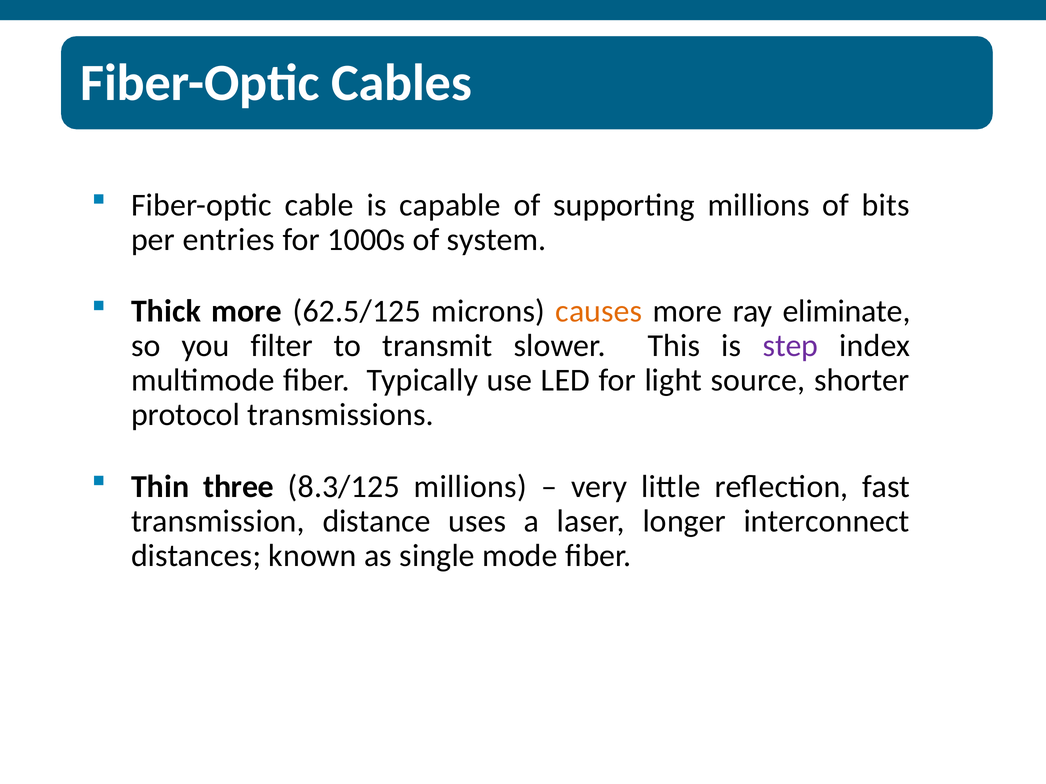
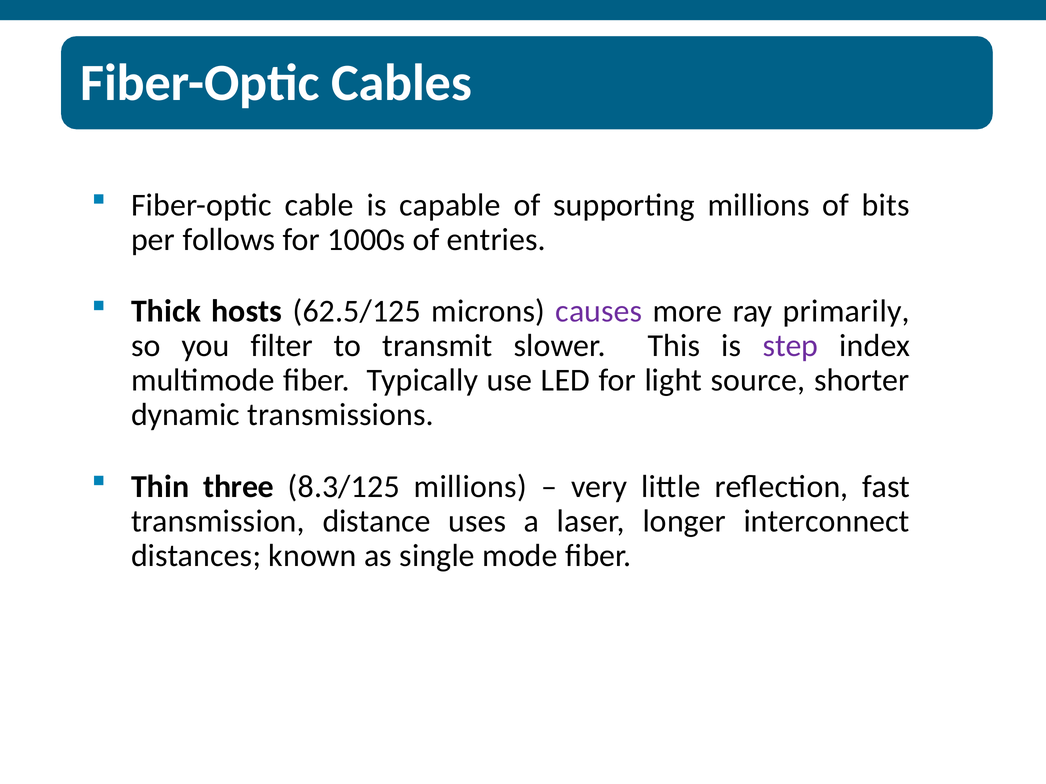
entries: entries -> follows
system: system -> entries
Thick more: more -> hosts
causes colour: orange -> purple
eliminate: eliminate -> primarily
protocol: protocol -> dynamic
